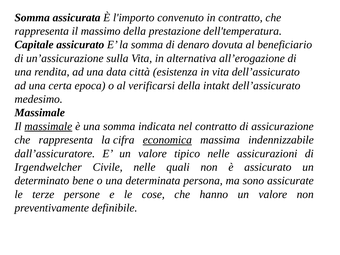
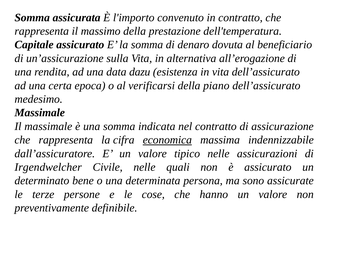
città: città -> dazu
intakt: intakt -> piano
massimale at (48, 126) underline: present -> none
